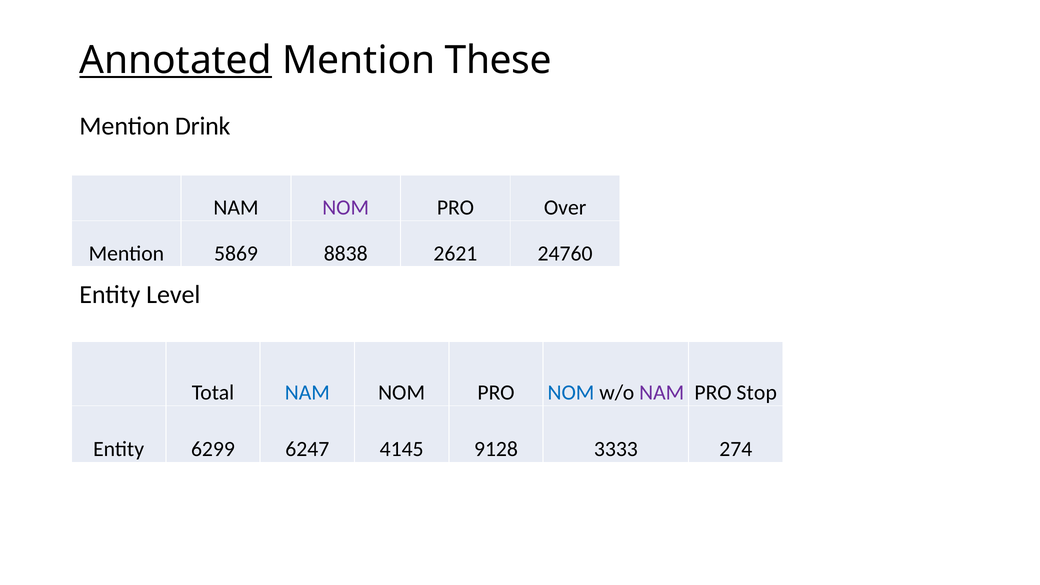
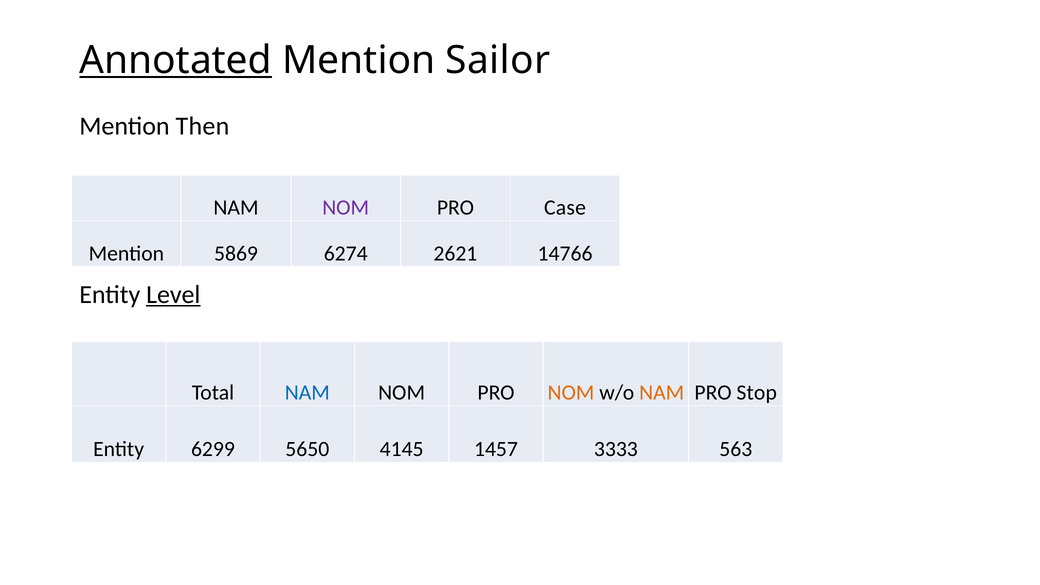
These: These -> Sailor
Drink: Drink -> Then
Over: Over -> Case
8838: 8838 -> 6274
24760: 24760 -> 14766
Level underline: none -> present
NOM at (571, 393) colour: blue -> orange
NAM at (662, 393) colour: purple -> orange
6247: 6247 -> 5650
9128: 9128 -> 1457
274: 274 -> 563
